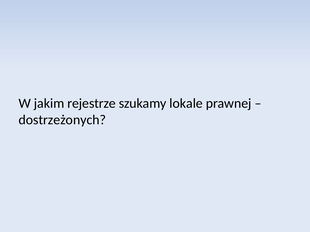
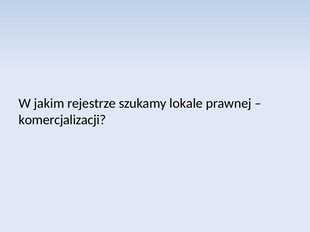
dostrzeżonych: dostrzeżonych -> komercjalizacji
